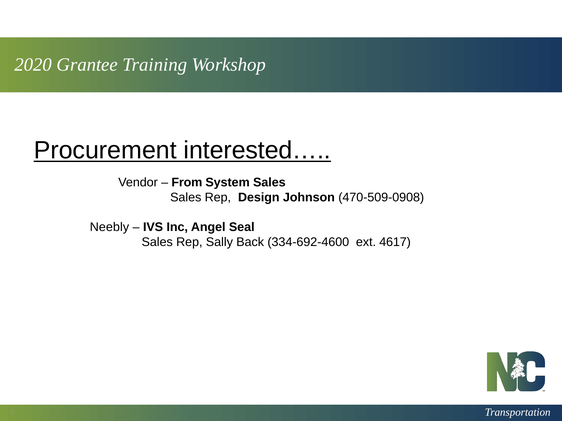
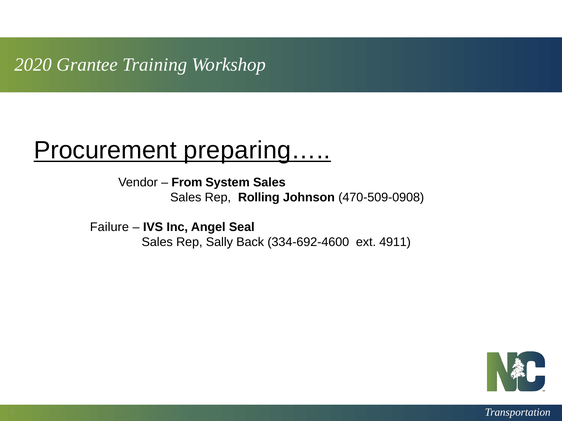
interested…: interested… -> preparing…
Design: Design -> Rolling
Neebly: Neebly -> Failure
4617: 4617 -> 4911
